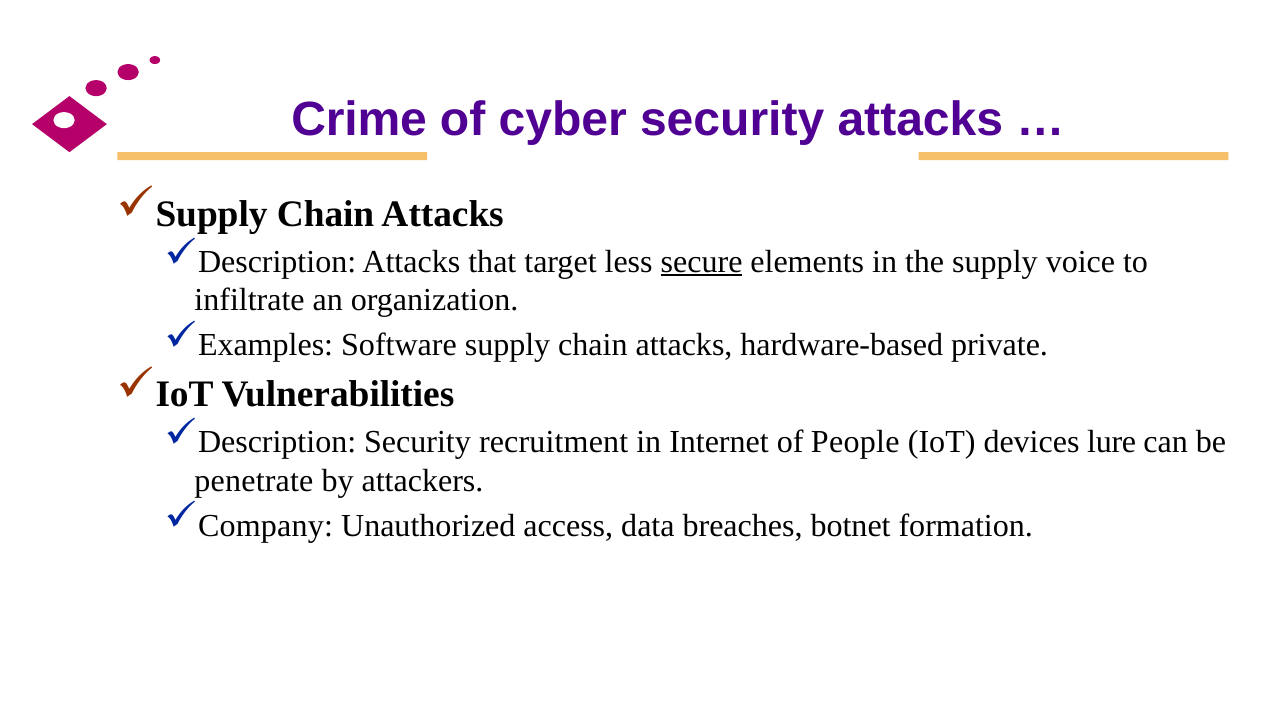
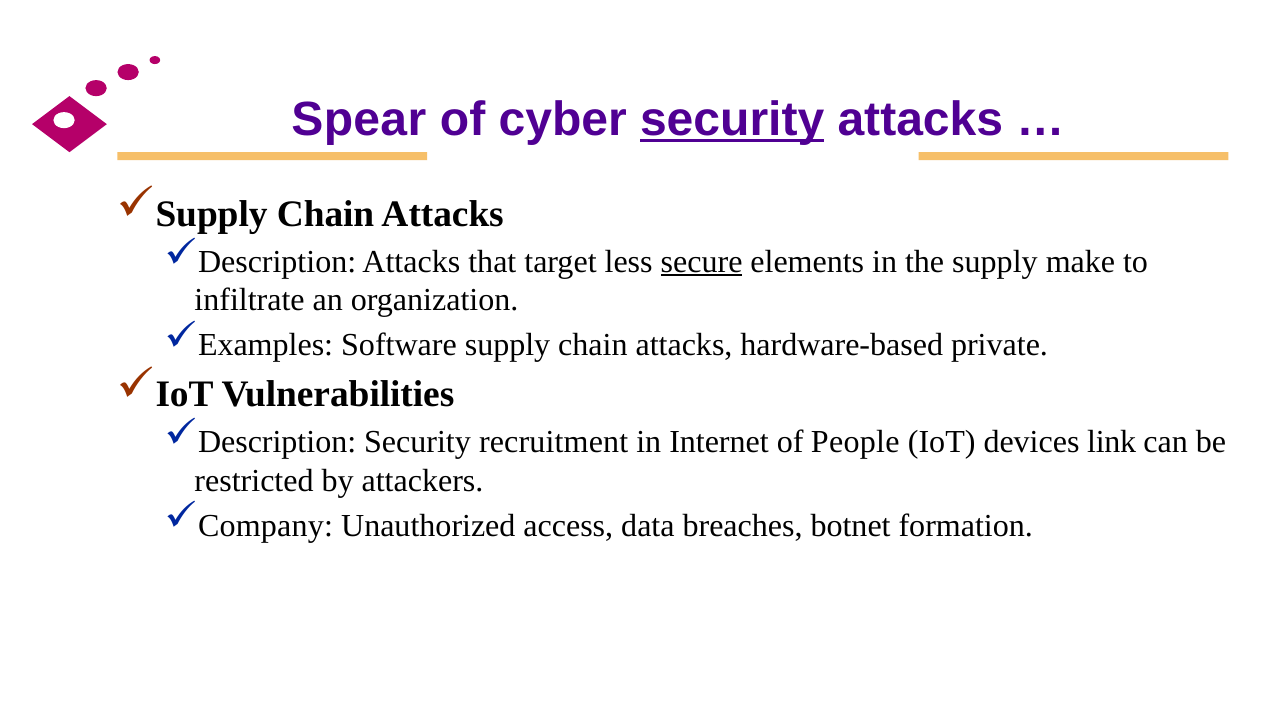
Crime: Crime -> Spear
security at (732, 120) underline: none -> present
voice: voice -> make
lure: lure -> link
penetrate: penetrate -> restricted
